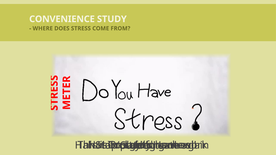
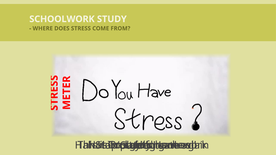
CONVENIENCE: CONVENIENCE -> SCHOOLWORK
